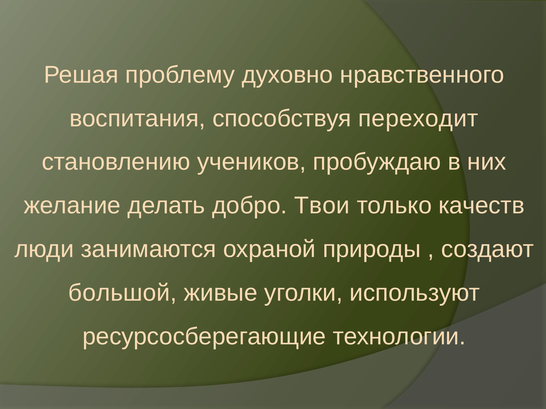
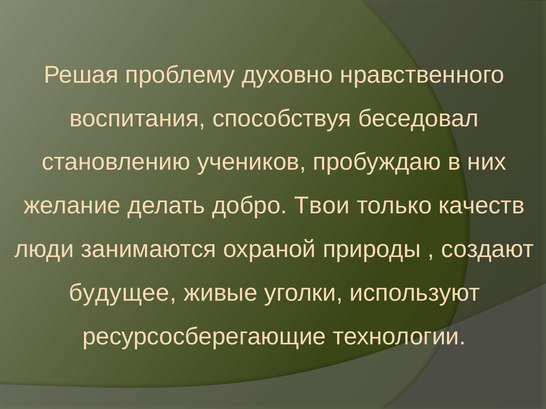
переходит: переходит -> беседовал
большой: большой -> будущее
